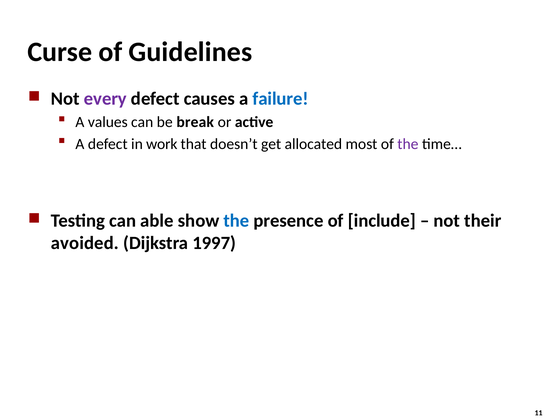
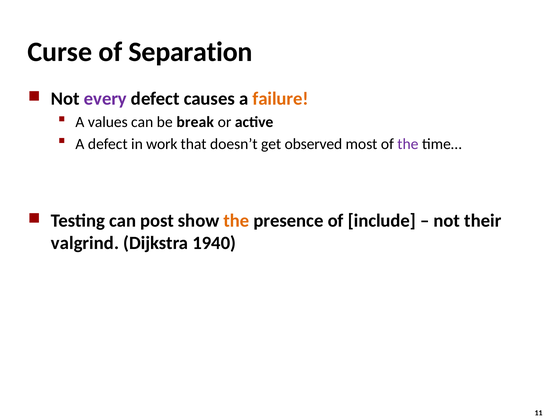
Guidelines: Guidelines -> Separation
failure colour: blue -> orange
allocated: allocated -> observed
able: able -> post
the at (236, 221) colour: blue -> orange
avoided: avoided -> valgrind
1997: 1997 -> 1940
